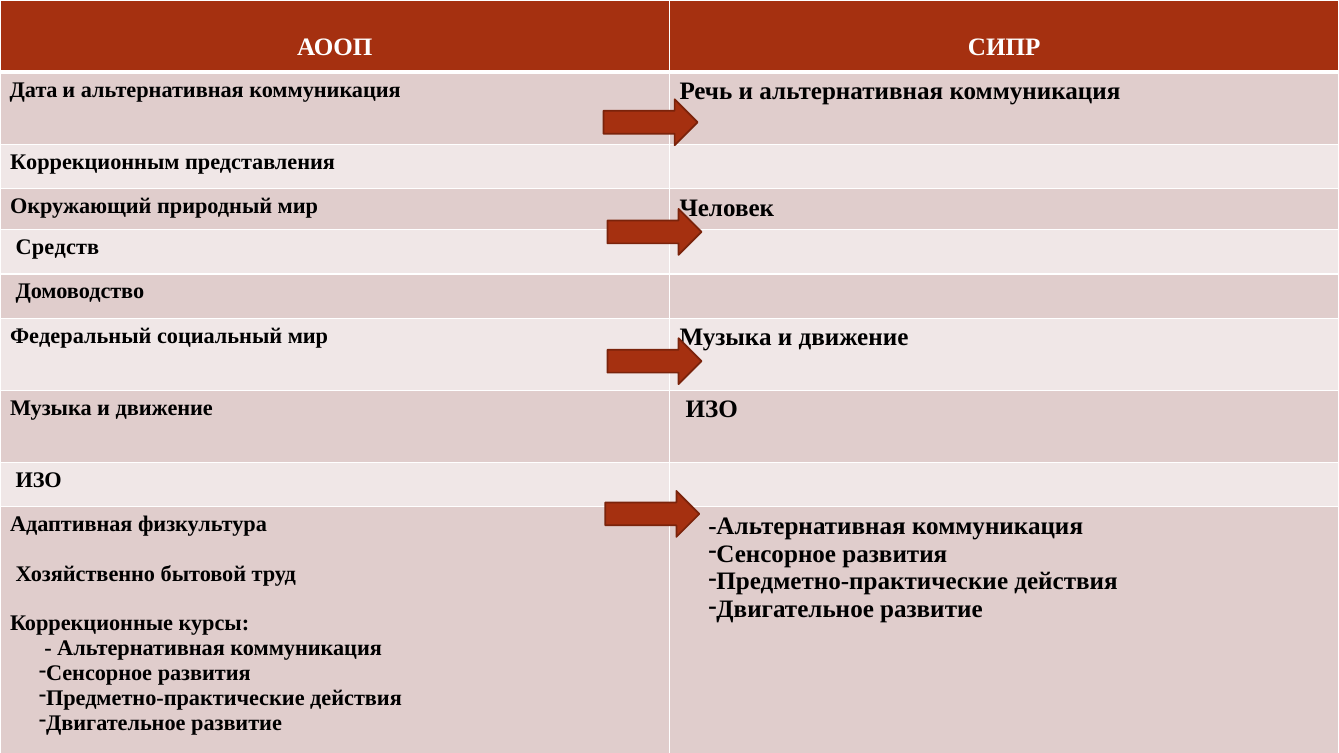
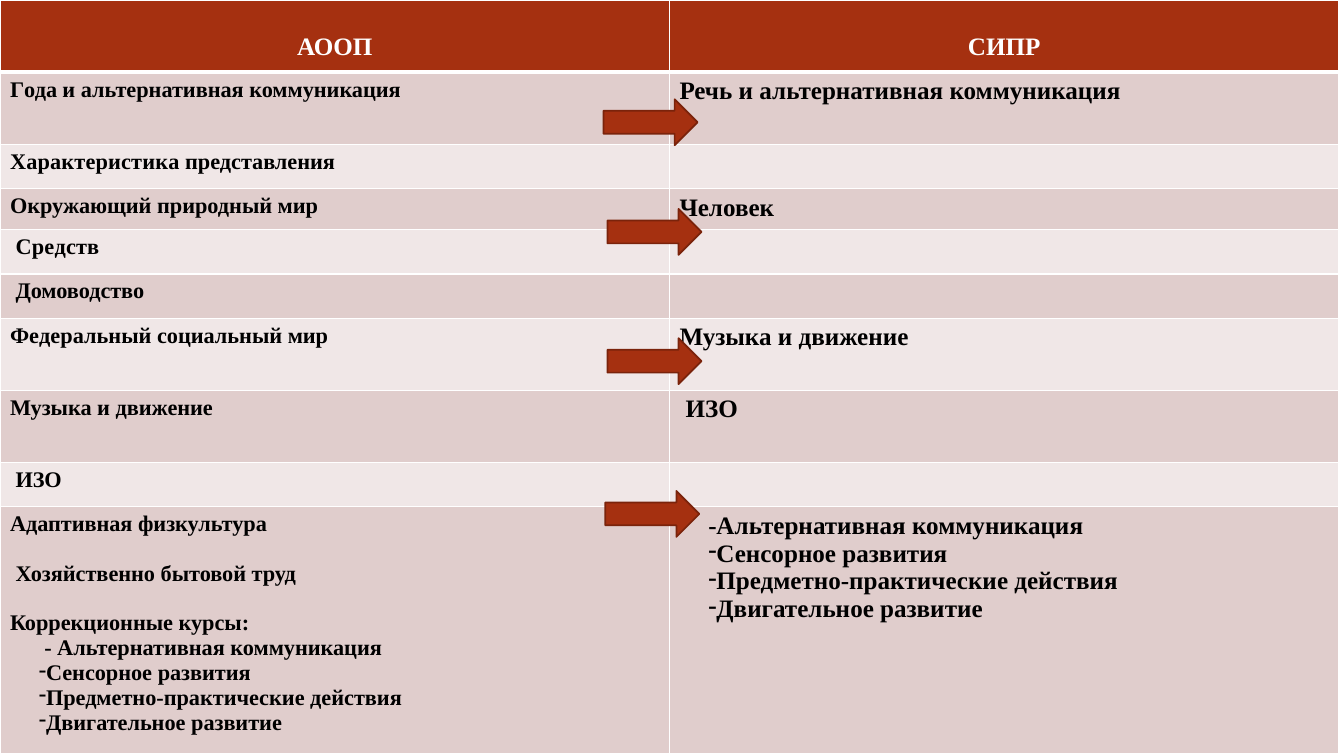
Дата: Дата -> Года
Коррекционным: Коррекционным -> Характеристика
